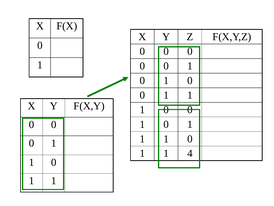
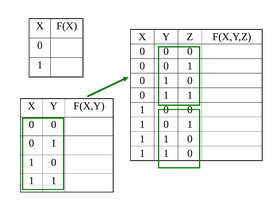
4 at (190, 153): 4 -> 0
